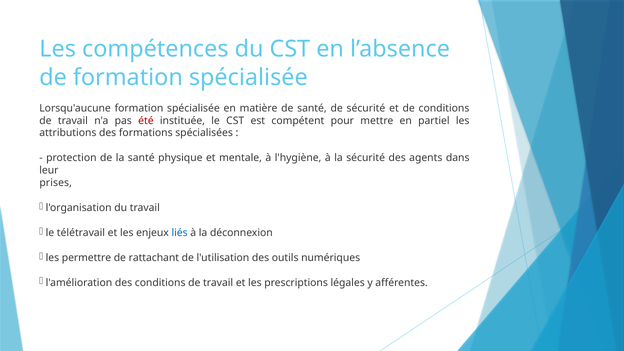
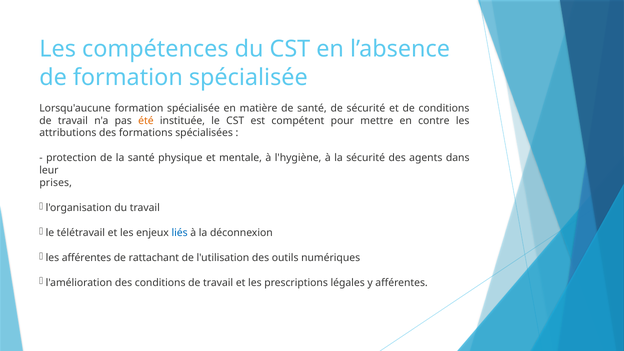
été colour: red -> orange
partiel: partiel -> contre
les permettre: permettre -> afférentes
